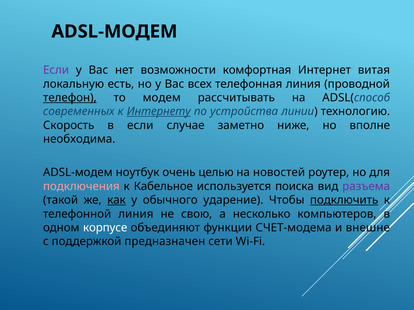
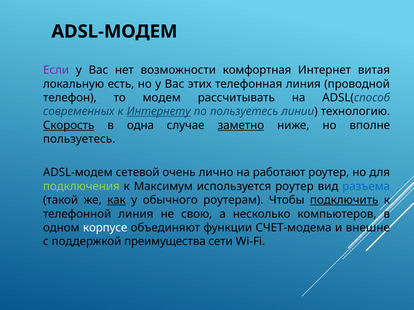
всех: всех -> этих
телефон underline: present -> none
по устройства: устройства -> пользуетесь
Скорость underline: none -> present
в если: если -> одна
заметно underline: none -> present
необходима at (79, 139): необходима -> пользуетесь
ноутбук: ноутбук -> сетевой
целью: целью -> лично
новостей: новостей -> работают
подключения colour: pink -> light green
Кабельное: Кабельное -> Максимум
используется поиска: поиска -> роутер
разъема colour: purple -> blue
ударение: ударение -> роутерам
предназначен: предназначен -> преимущества
